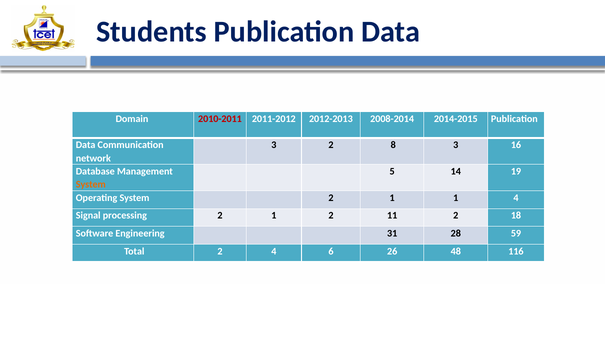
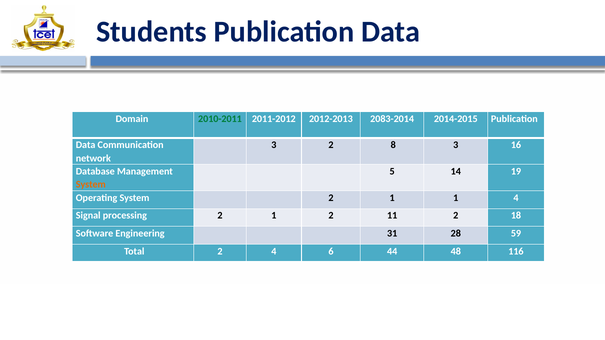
2010-2011 colour: red -> green
2008-2014: 2008-2014 -> 2083-2014
26: 26 -> 44
